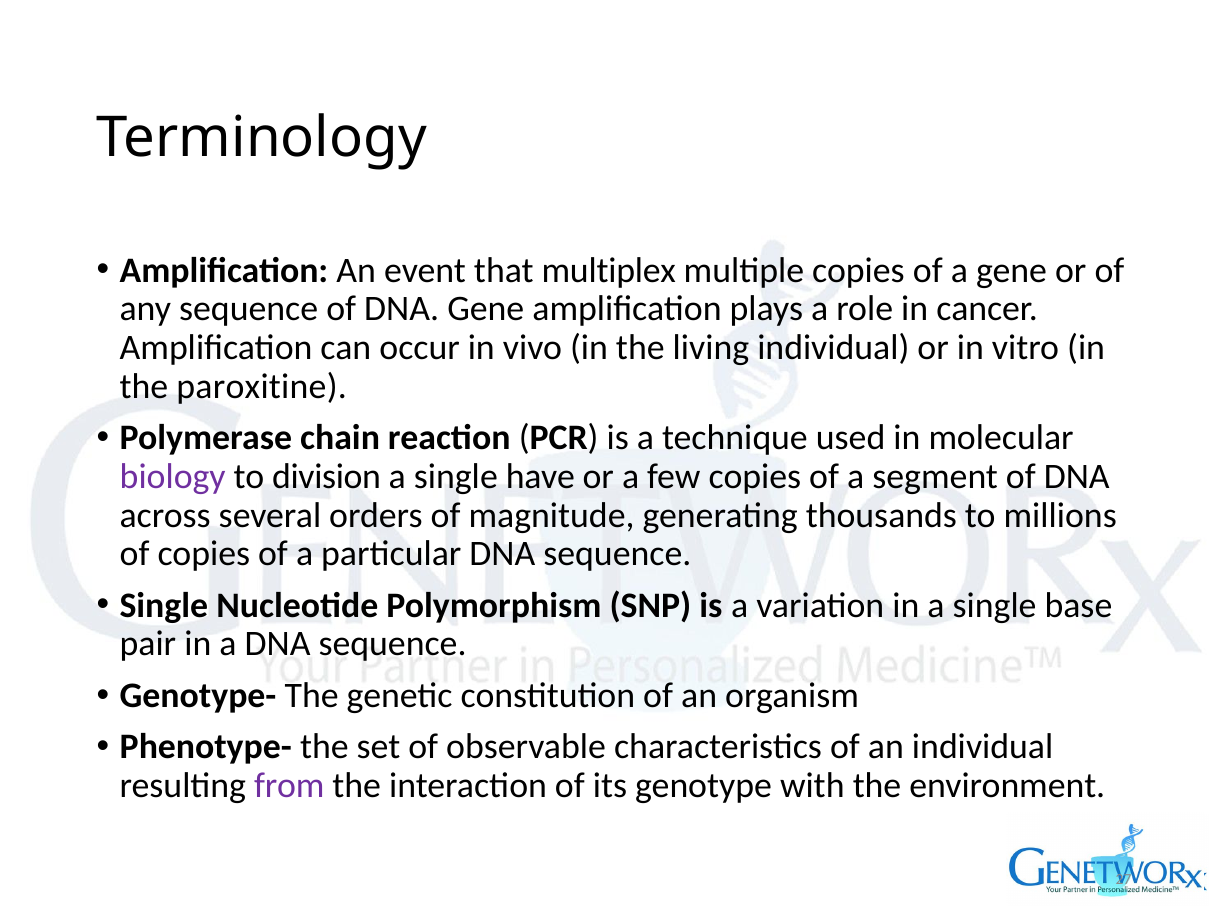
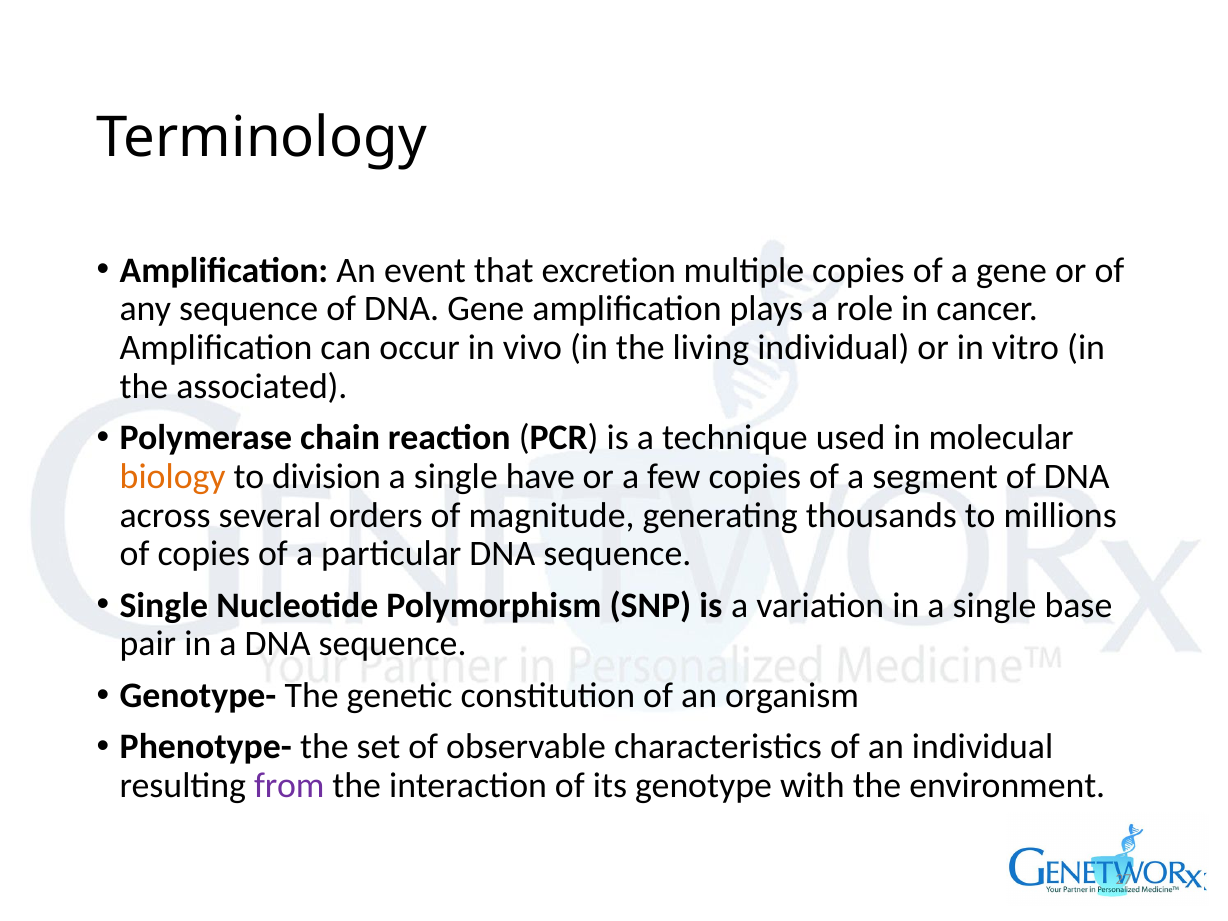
multiplex: multiplex -> excretion
paroxitine: paroxitine -> associated
biology colour: purple -> orange
